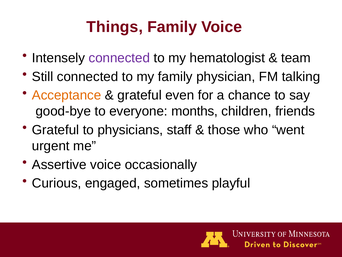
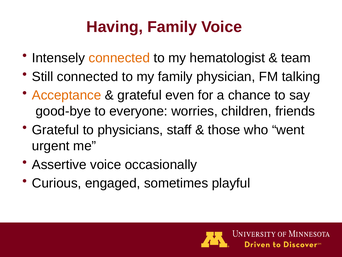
Things: Things -> Having
connected at (119, 58) colour: purple -> orange
months: months -> worries
